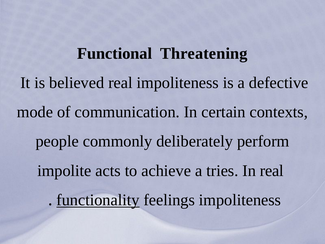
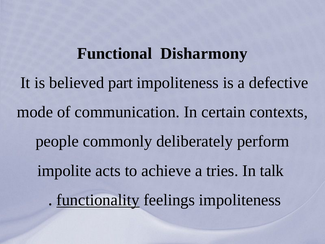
Threatening: Threatening -> Disharmony
believed real: real -> part
In real: real -> talk
